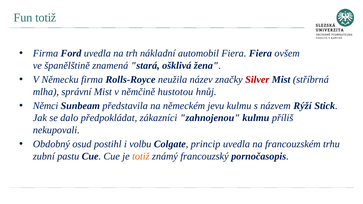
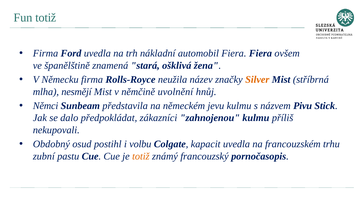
Silver colour: red -> orange
správní: správní -> nesmějí
hustotou: hustotou -> uvolnění
Rýží: Rýží -> Pivu
princip: princip -> kapacit
